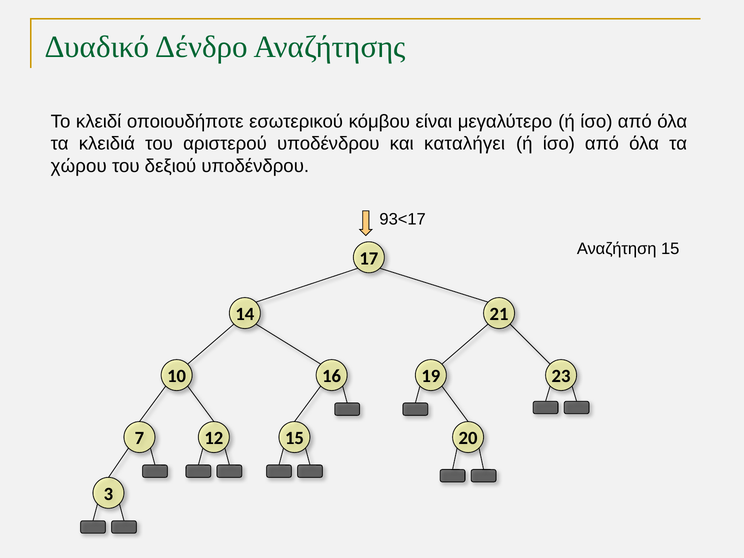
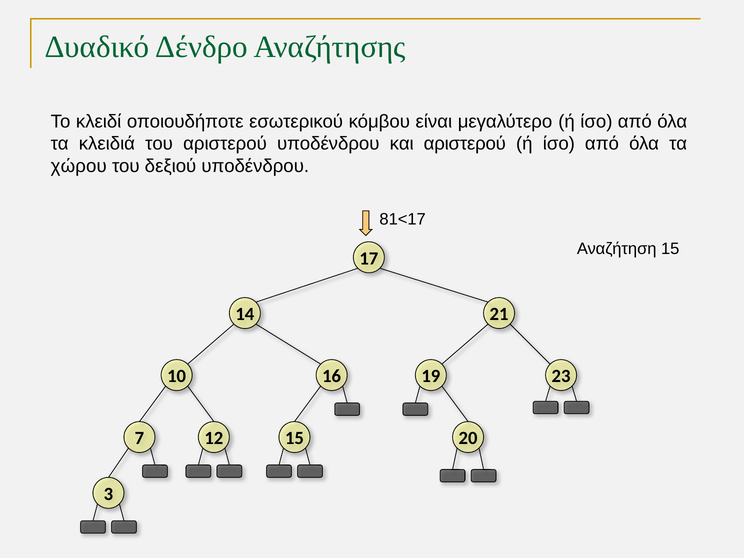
και καταλήγει: καταλήγει -> αριστερού
93<17: 93<17 -> 81<17
